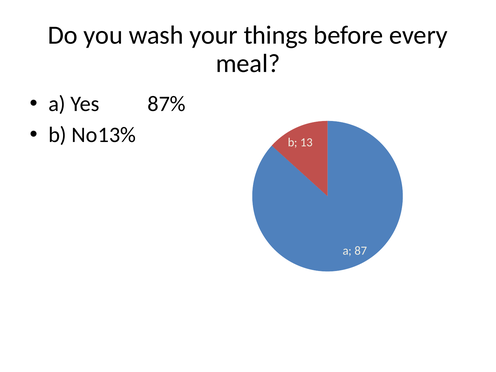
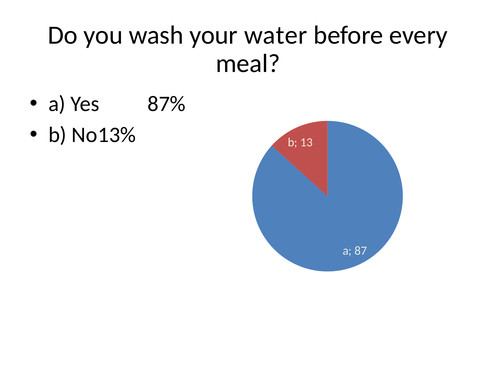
things: things -> water
